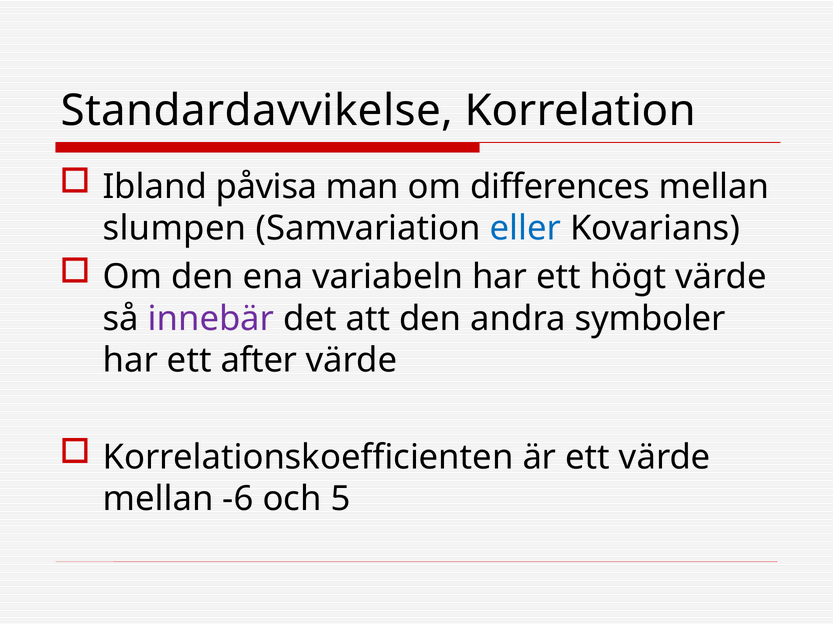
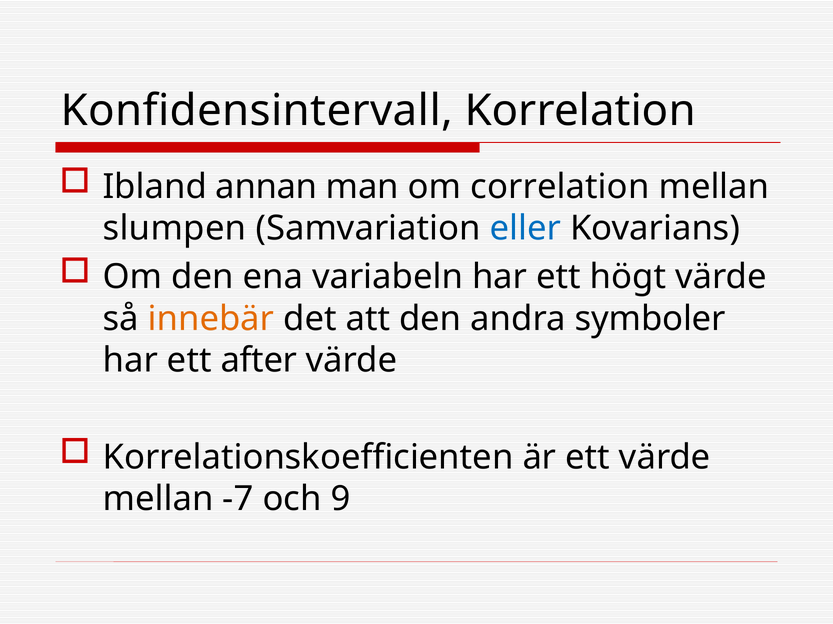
Standardavvikelse: Standardavvikelse -> Konfidensintervall
påvisa: påvisa -> annan
differences: differences -> correlation
innebär colour: purple -> orange
-6: -6 -> -7
5: 5 -> 9
